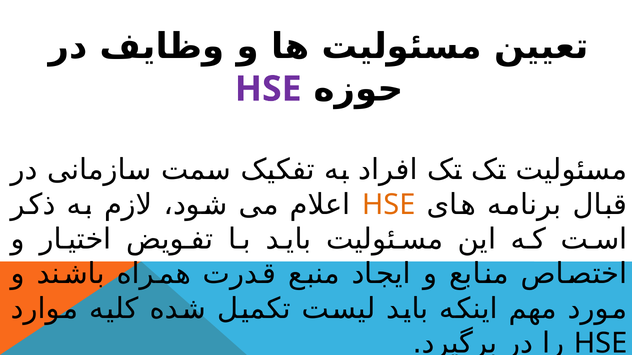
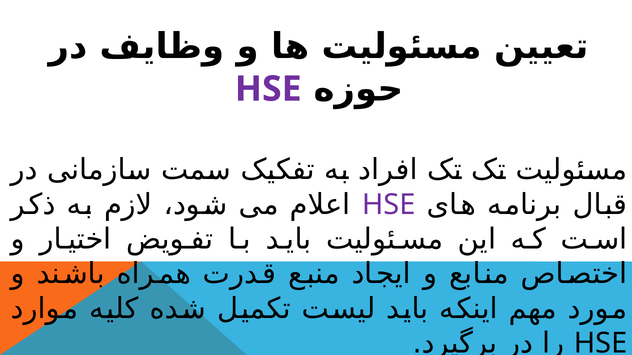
HSE at (389, 205) colour: orange -> purple
